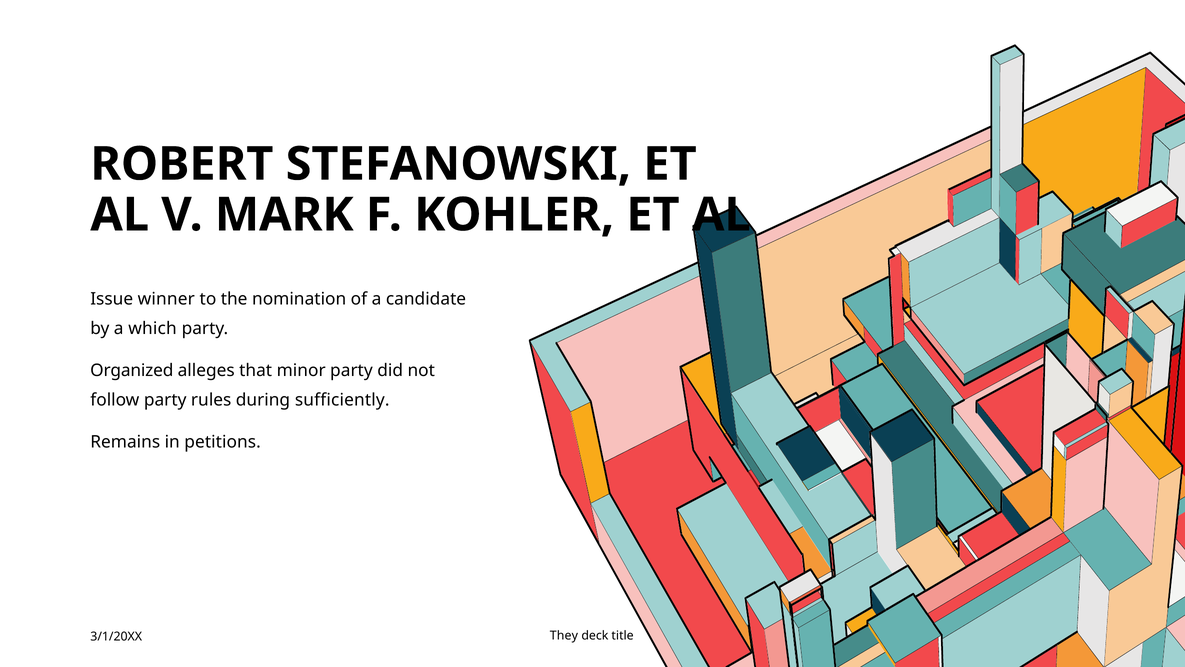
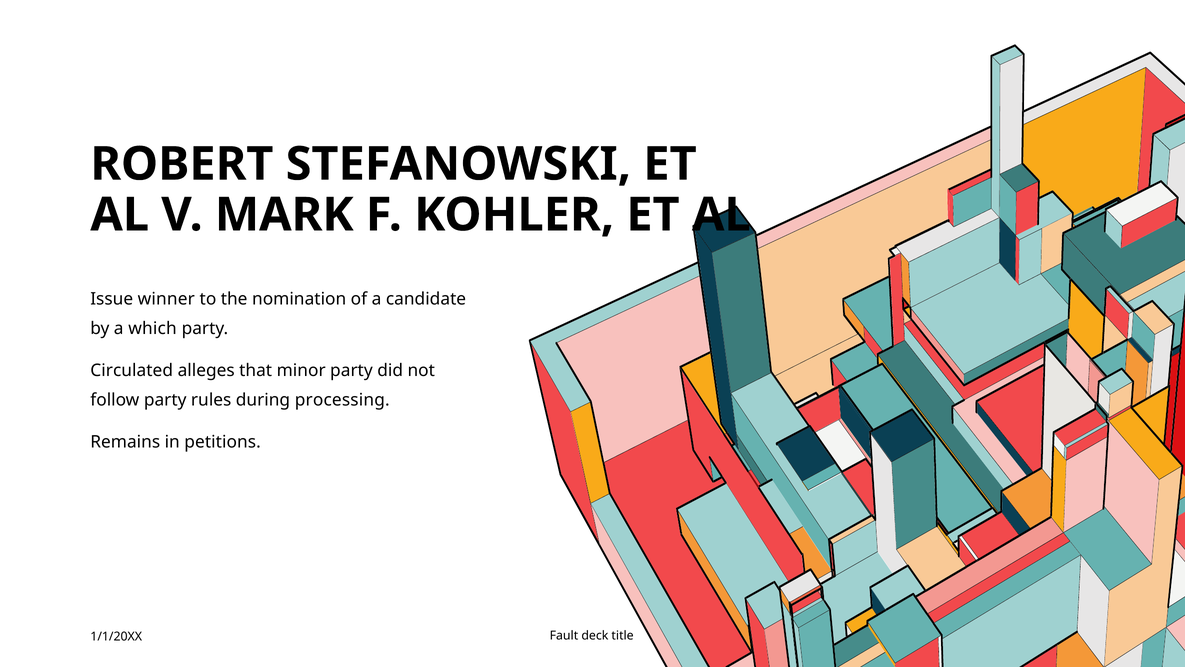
Organized: Organized -> Circulated
sufficiently: sufficiently -> processing
They: They -> Fault
3/1/20XX: 3/1/20XX -> 1/1/20XX
